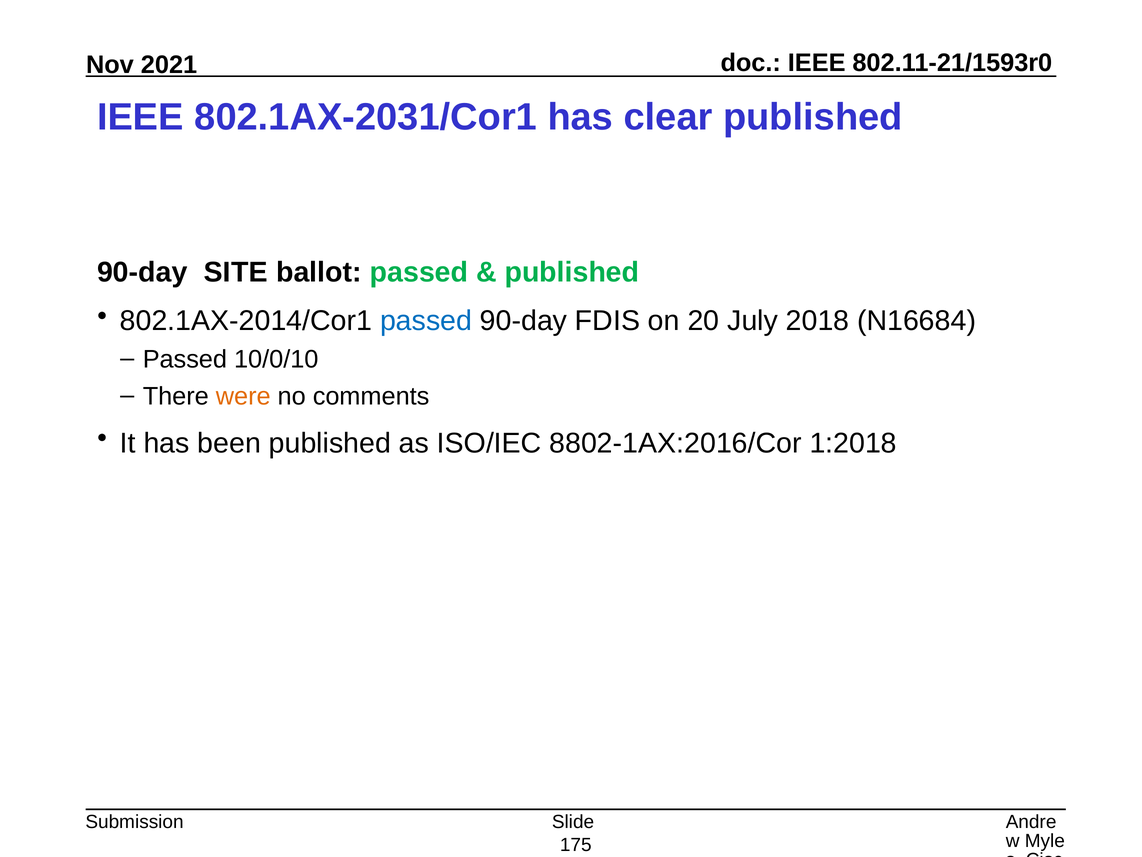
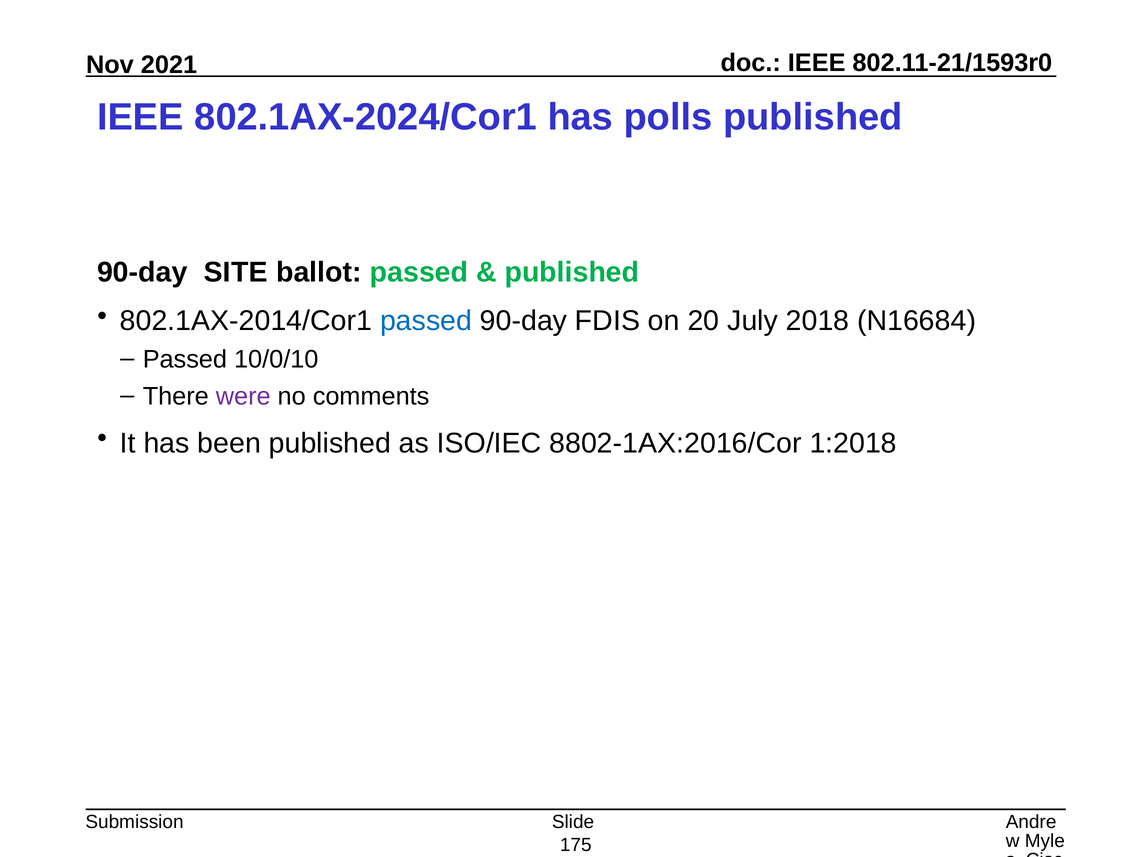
802.1AX-2031/Cor1: 802.1AX-2031/Cor1 -> 802.1AX-2024/Cor1
clear: clear -> polls
were colour: orange -> purple
